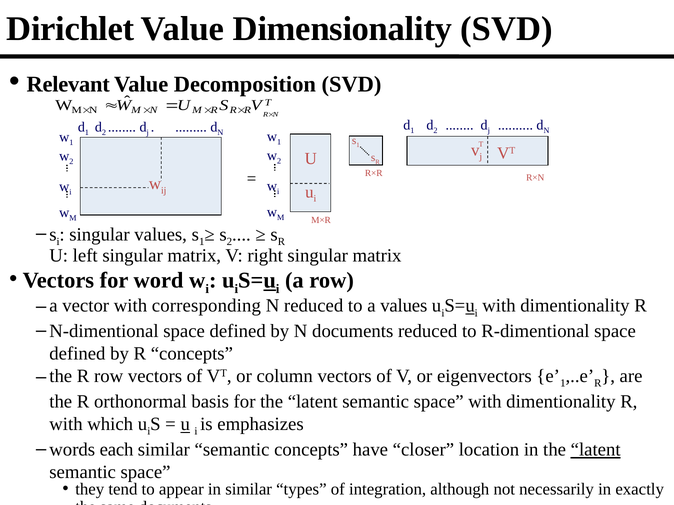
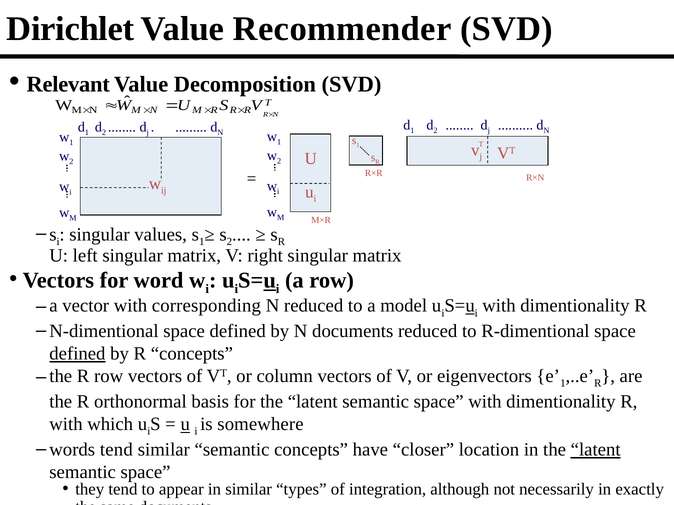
Dimensionality: Dimensionality -> Recommender
a values: values -> model
defined at (77, 354) underline: none -> present
emphasizes: emphasizes -> somewhere
words each: each -> tend
